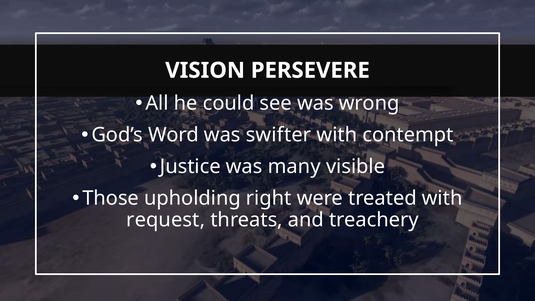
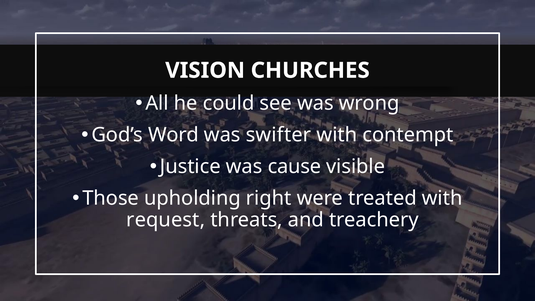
PERSEVERE: PERSEVERE -> CHURCHES
many: many -> cause
